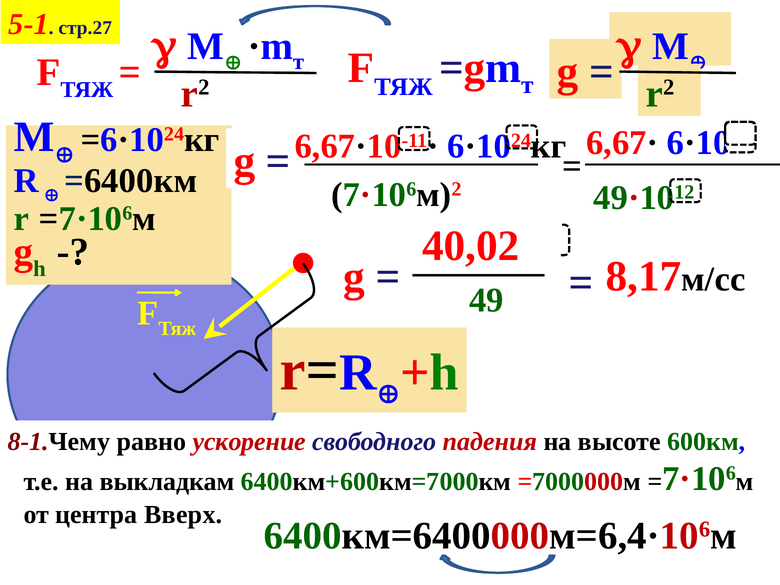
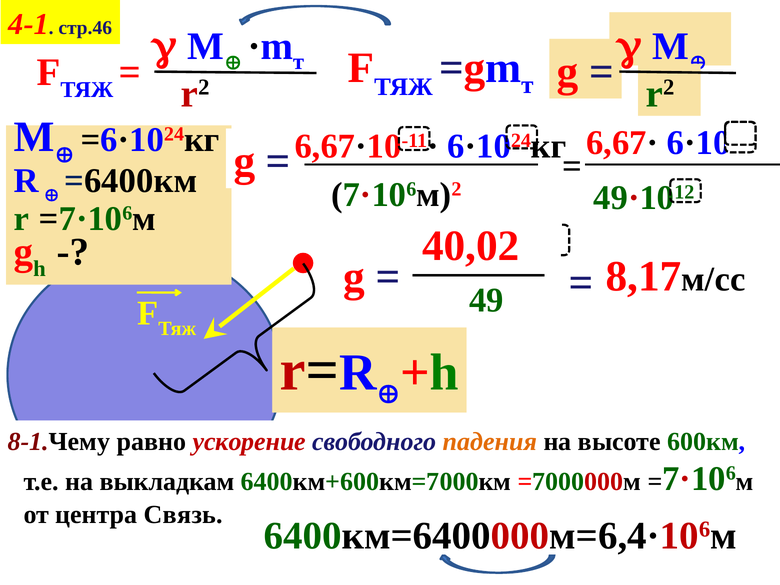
5-1: 5-1 -> 4-1
стр.27: стр.27 -> стр.46
падения colour: red -> orange
Вверх: Вверх -> Связь
